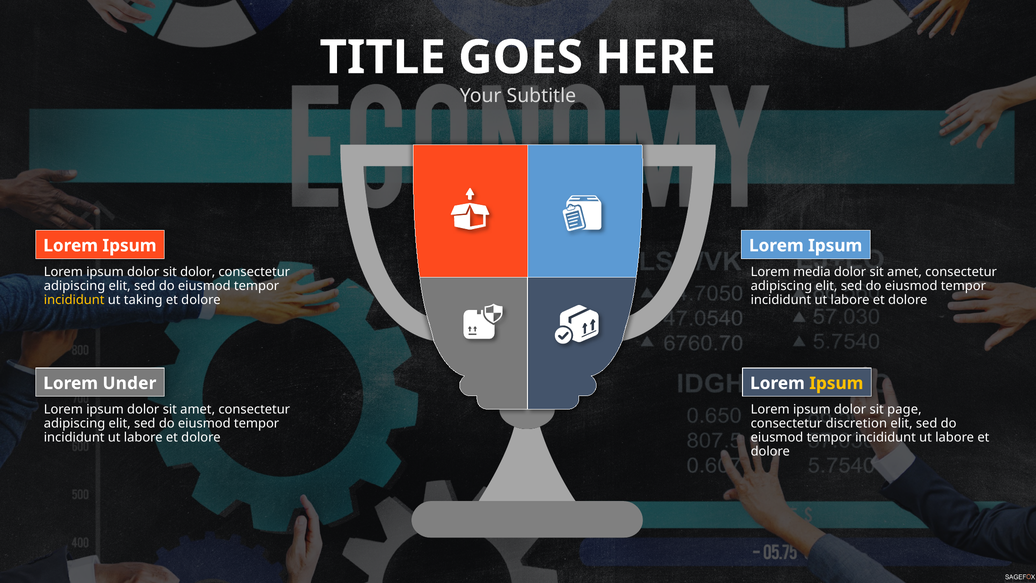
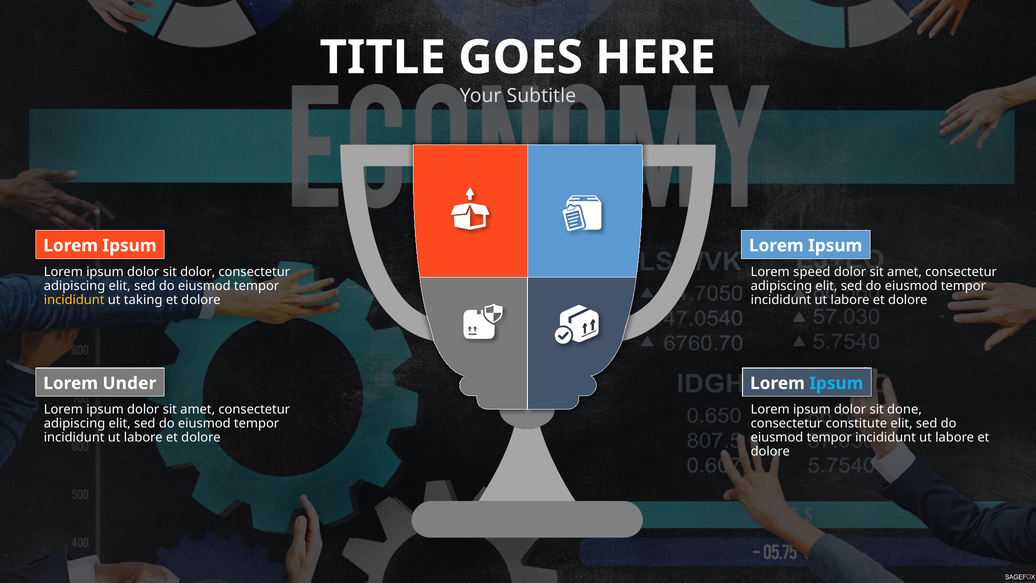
media: media -> speed
Ipsum at (836, 383) colour: yellow -> light blue
page: page -> done
discretion: discretion -> constitute
